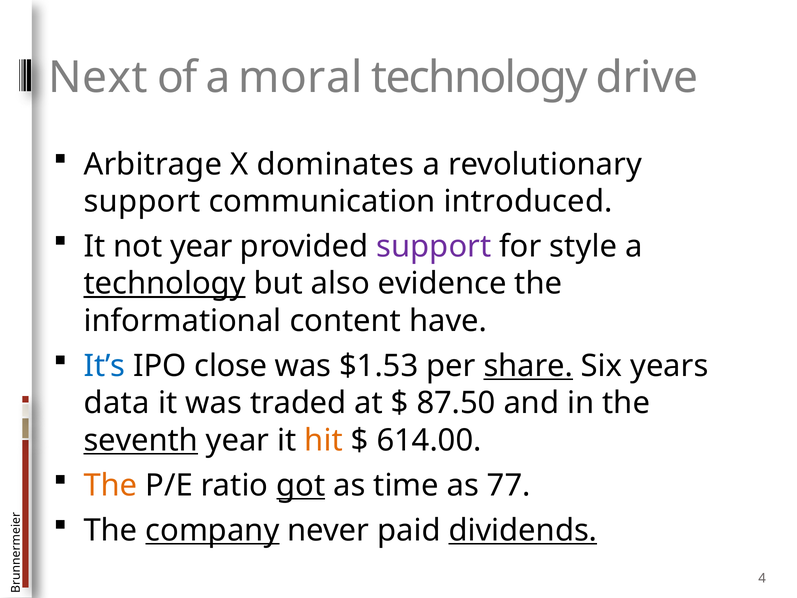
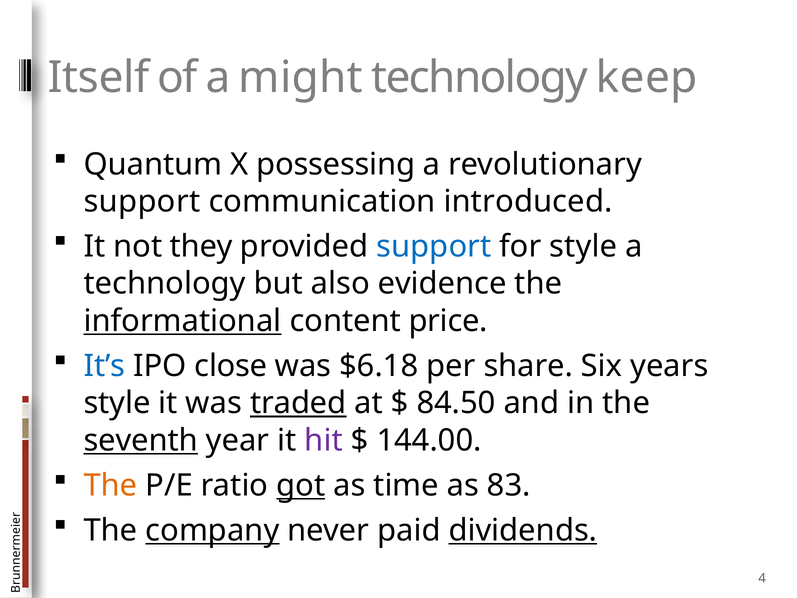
Next: Next -> Itself
moral: moral -> might
drive: drive -> keep
Arbitrage: Arbitrage -> Quantum
dominates: dominates -> possessing
not year: year -> they
support at (434, 246) colour: purple -> blue
technology at (165, 284) underline: present -> none
informational underline: none -> present
have: have -> price
$1.53: $1.53 -> $6.18
share underline: present -> none
data at (117, 403): data -> style
traded underline: none -> present
87.50: 87.50 -> 84.50
hit colour: orange -> purple
614.00: 614.00 -> 144.00
77: 77 -> 83
